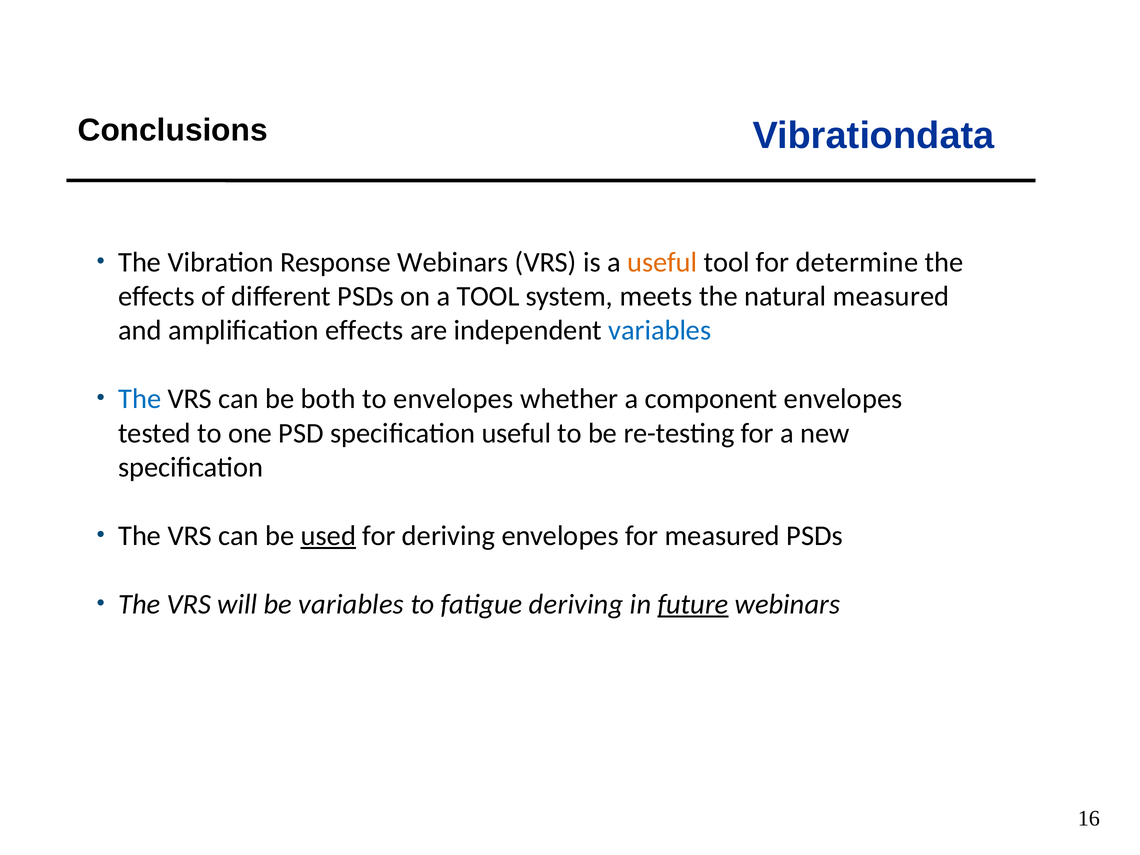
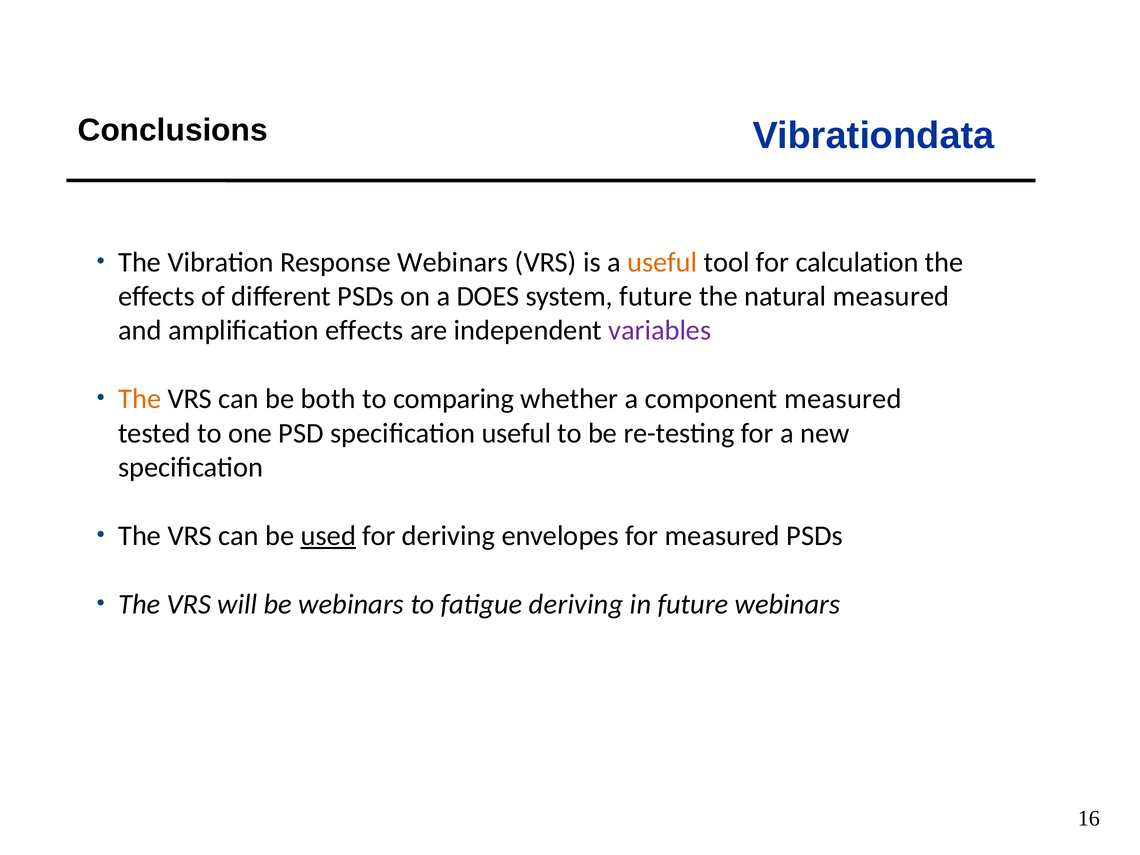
determine: determine -> calculation
a TOOL: TOOL -> DOES
system meets: meets -> future
variables at (660, 331) colour: blue -> purple
The at (140, 399) colour: blue -> orange
to envelopes: envelopes -> comparing
component envelopes: envelopes -> measured
be variables: variables -> webinars
future at (693, 604) underline: present -> none
